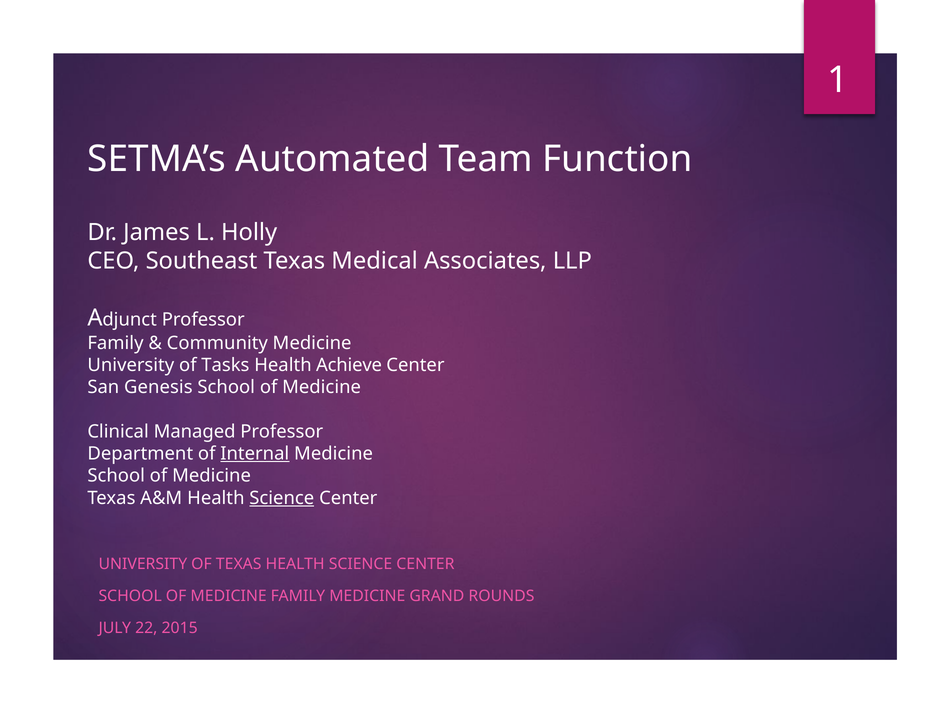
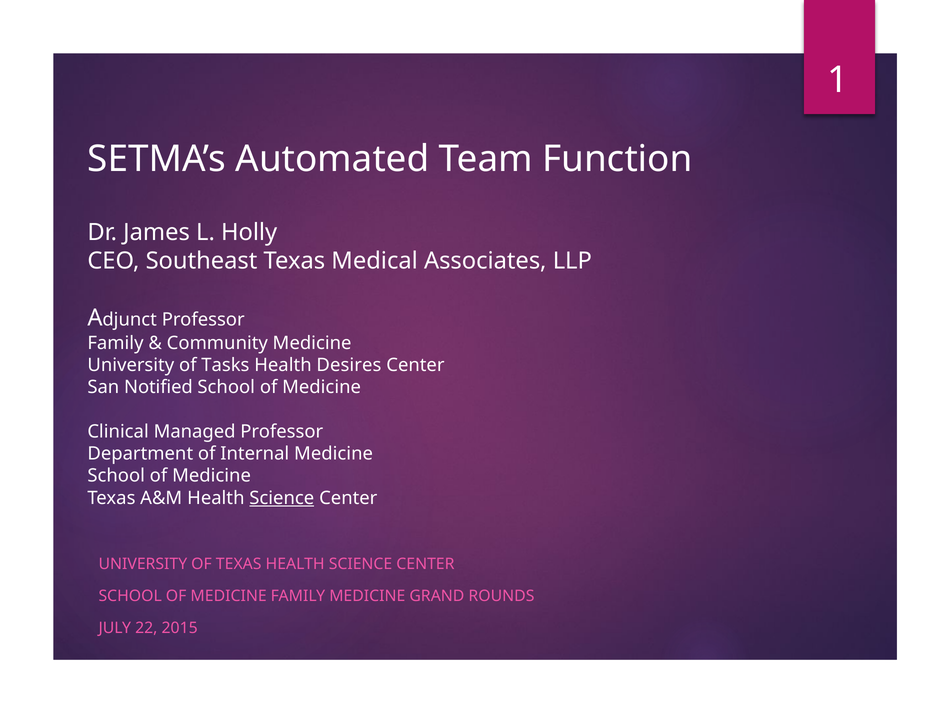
Achieve: Achieve -> Desires
Genesis: Genesis -> Notified
Internal underline: present -> none
